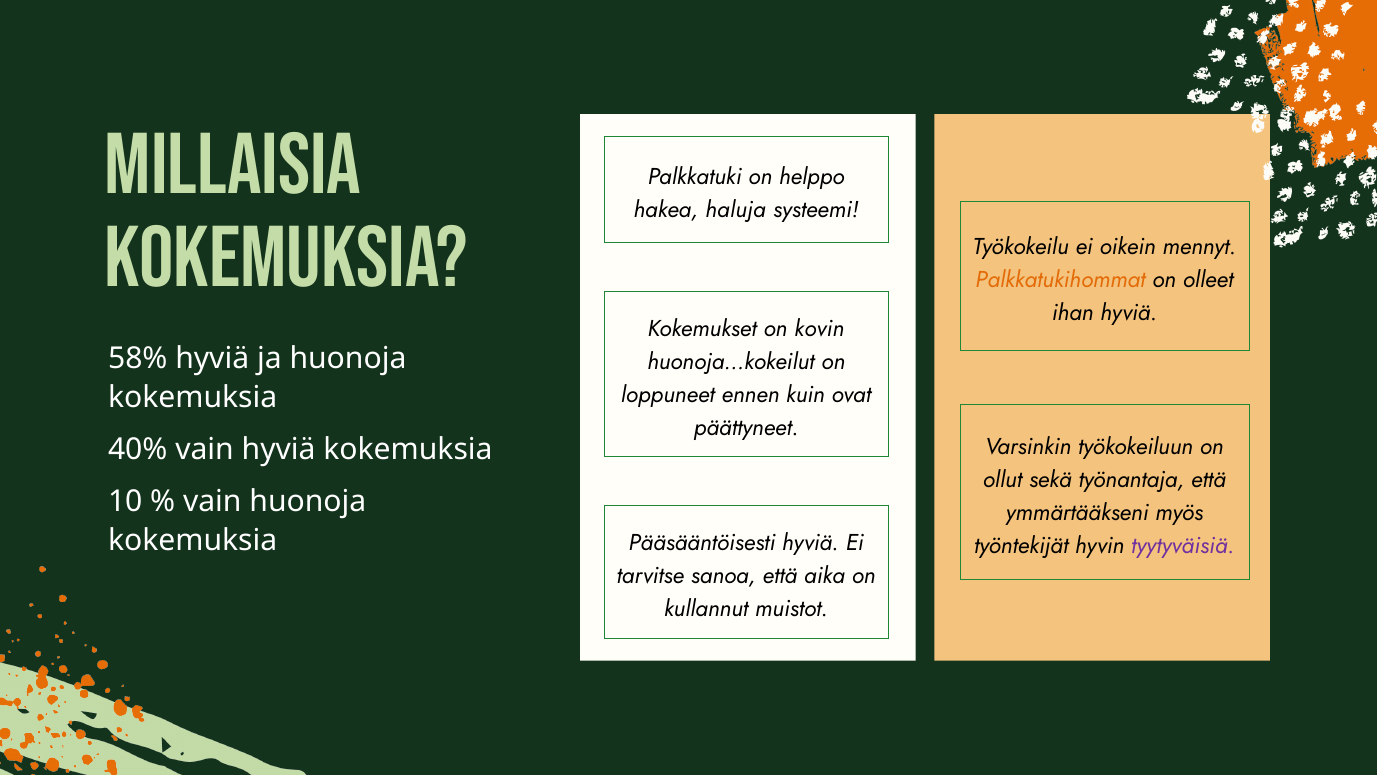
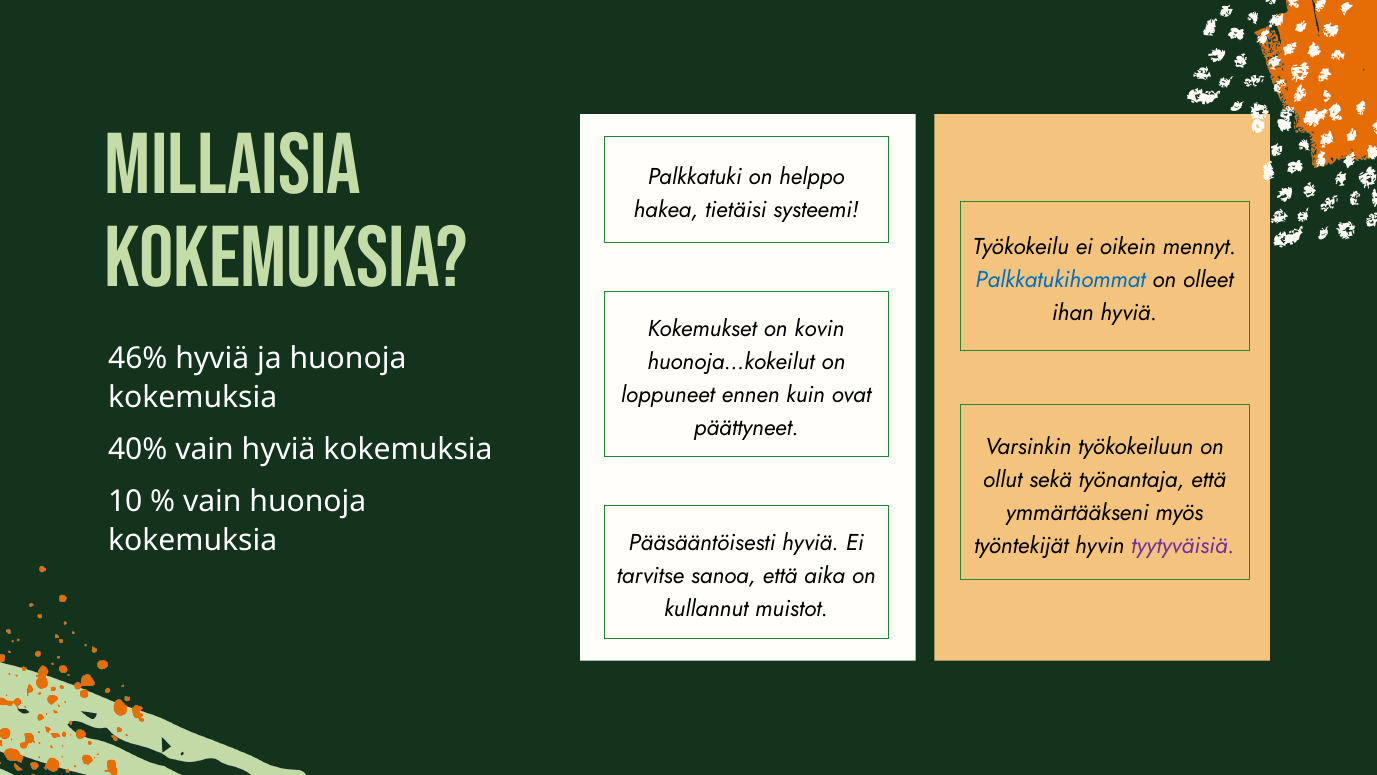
haluja: haluja -> tietäisi
Palkkatukihommat colour: orange -> blue
58%: 58% -> 46%
